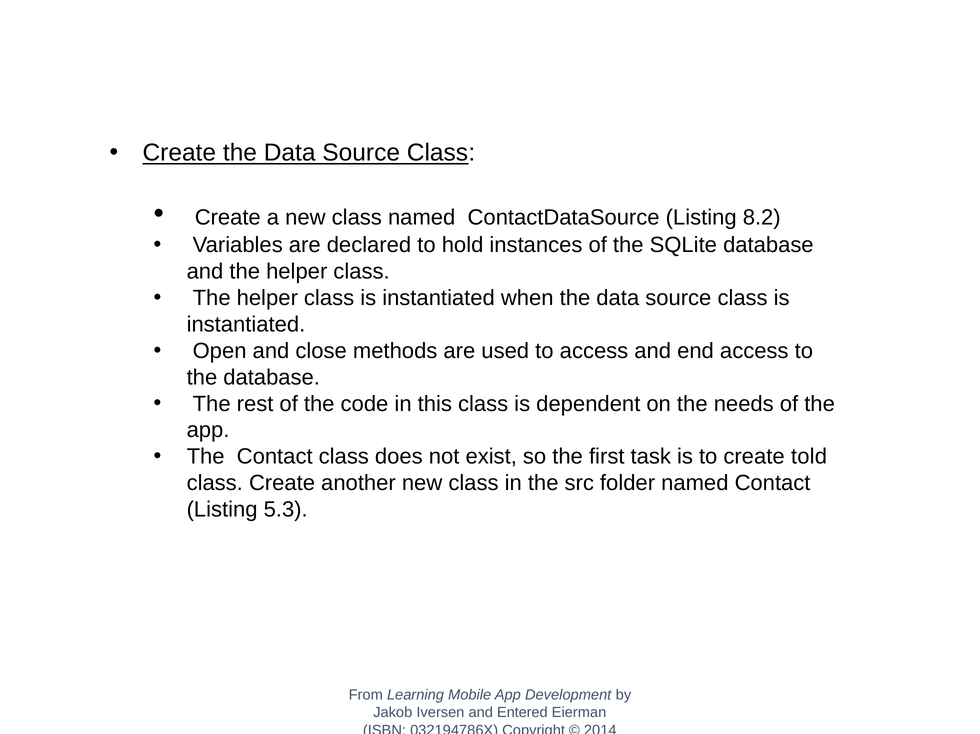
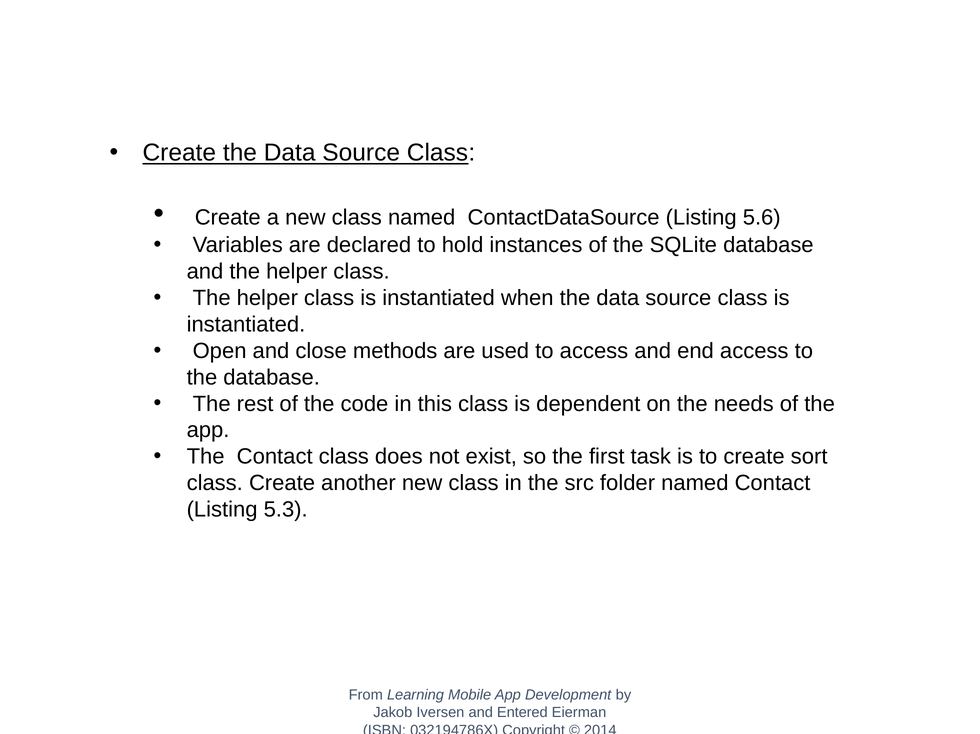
8.2: 8.2 -> 5.6
told: told -> sort
